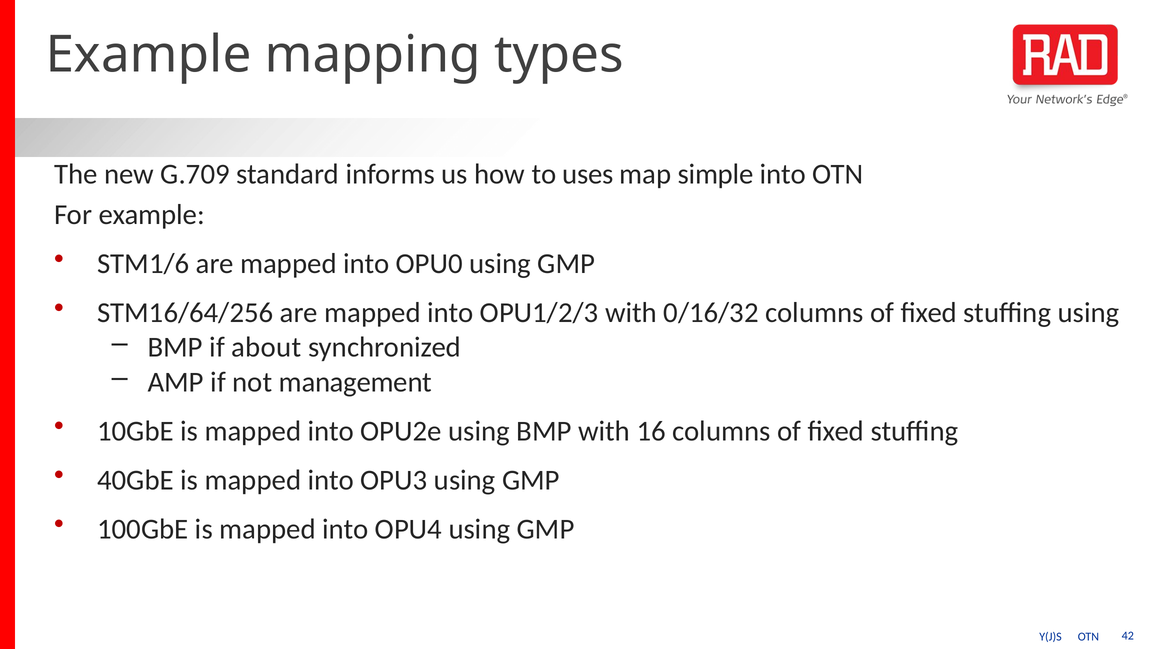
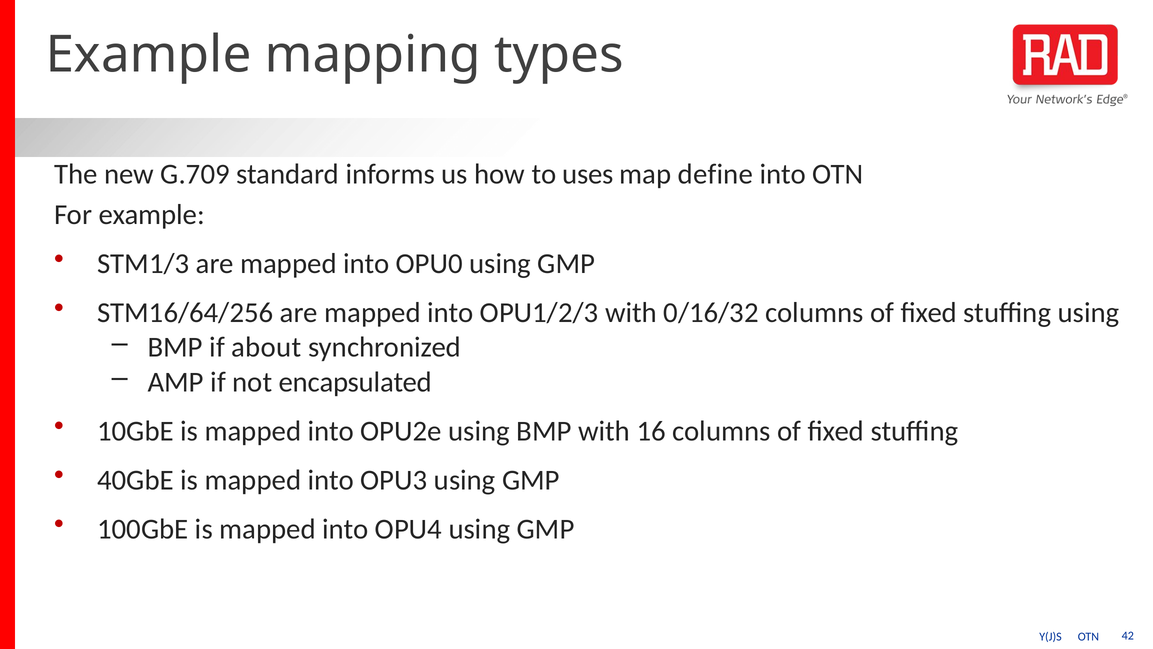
simple: simple -> define
STM1/6: STM1/6 -> STM1/3
management: management -> encapsulated
